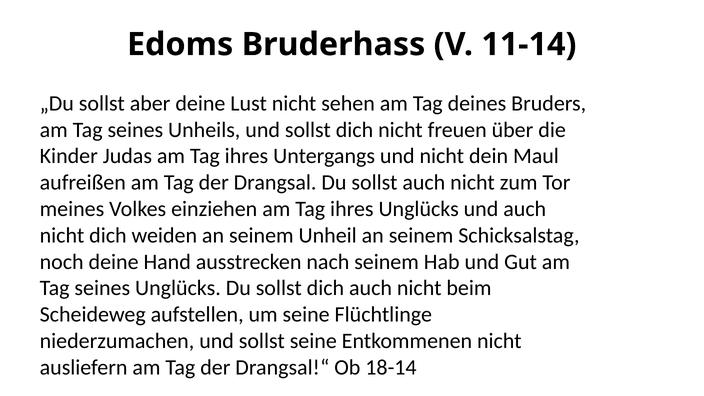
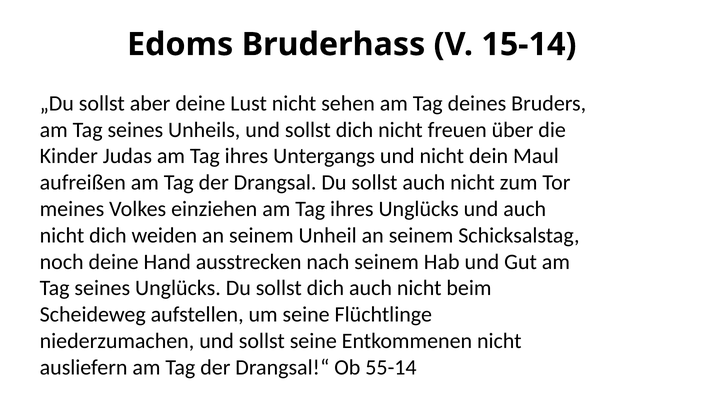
11-14: 11-14 -> 15-14
18-14: 18-14 -> 55-14
